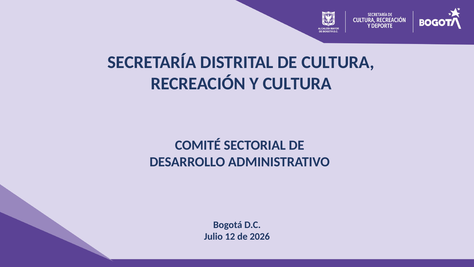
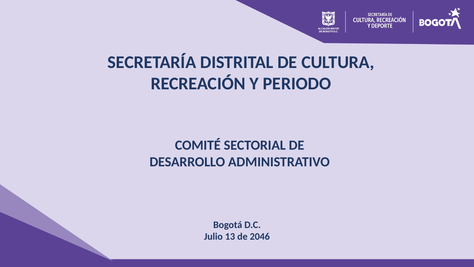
Y CULTURA: CULTURA -> PERIODO
12: 12 -> 13
2026: 2026 -> 2046
